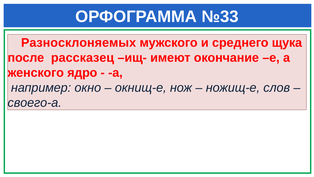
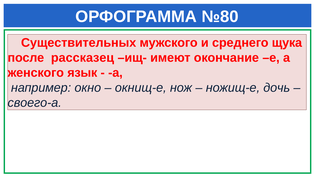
№33: №33 -> №80
Разносклоняемых: Разносклоняемых -> Существительных
ядро: ядро -> язык
слов: слов -> дочь
